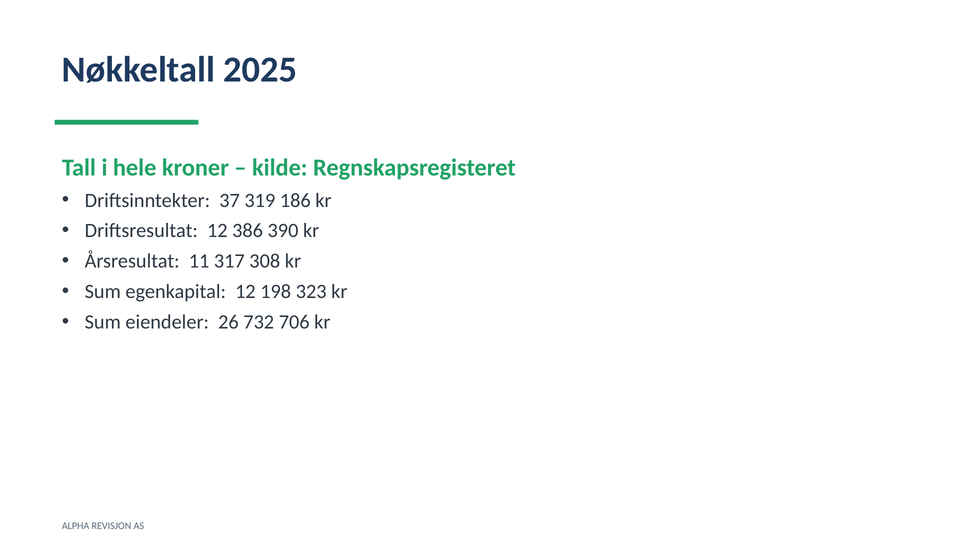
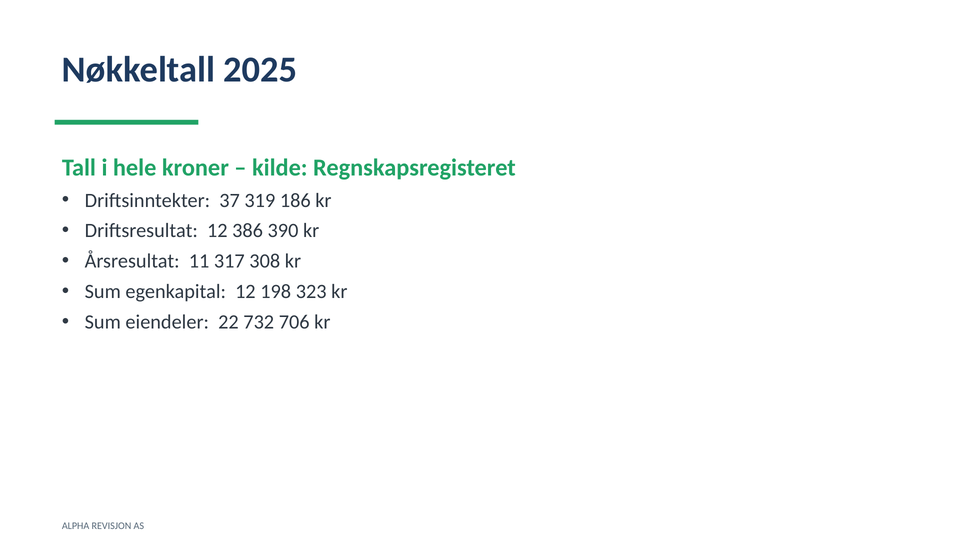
26: 26 -> 22
